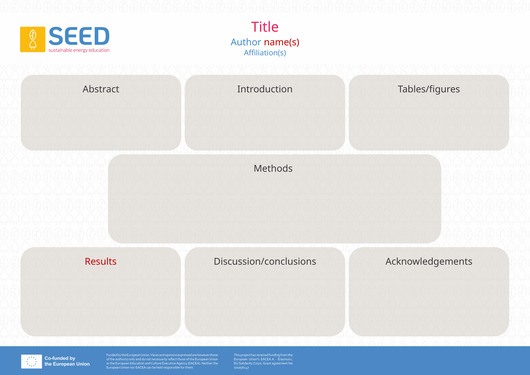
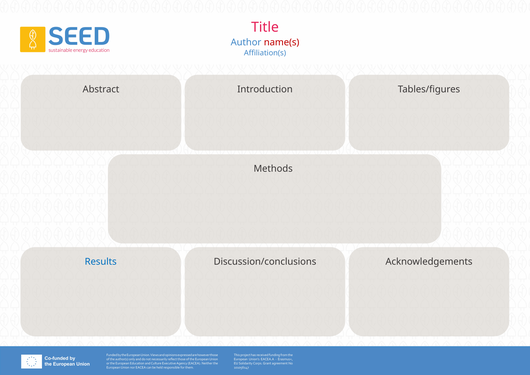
Results colour: red -> blue
